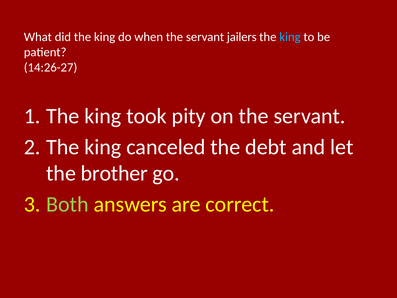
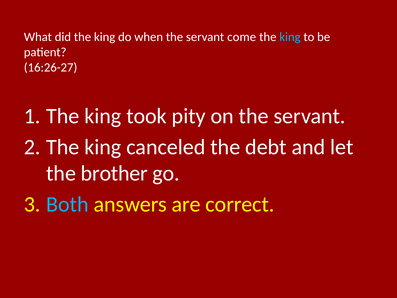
jailers: jailers -> come
14:26-27: 14:26-27 -> 16:26-27
Both colour: light green -> light blue
